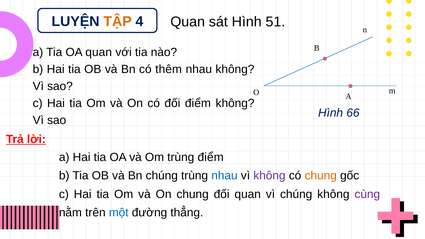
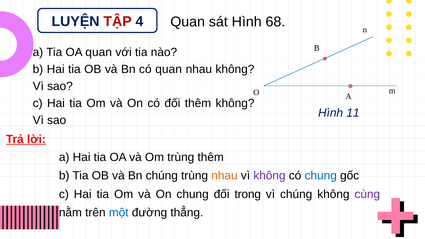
TẬP colour: orange -> red
51: 51 -> 68
có thêm: thêm -> quan
đối điểm: điểm -> thêm
66: 66 -> 11
trùng điểm: điểm -> thêm
nhau at (224, 176) colour: blue -> orange
chung at (321, 176) colour: orange -> blue
đối quan: quan -> trong
